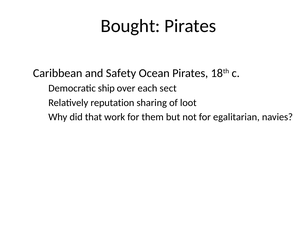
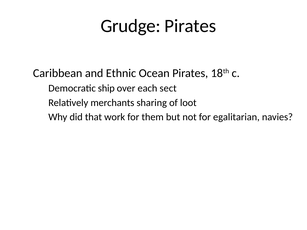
Bought: Bought -> Grudge
Safety: Safety -> Ethnic
reputation: reputation -> merchants
